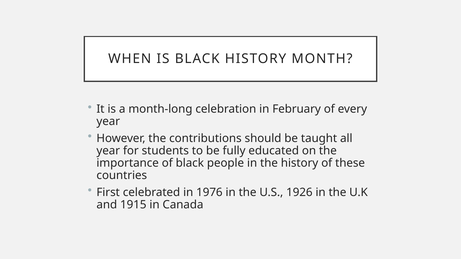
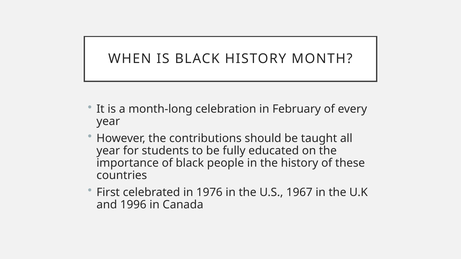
1926: 1926 -> 1967
1915: 1915 -> 1996
